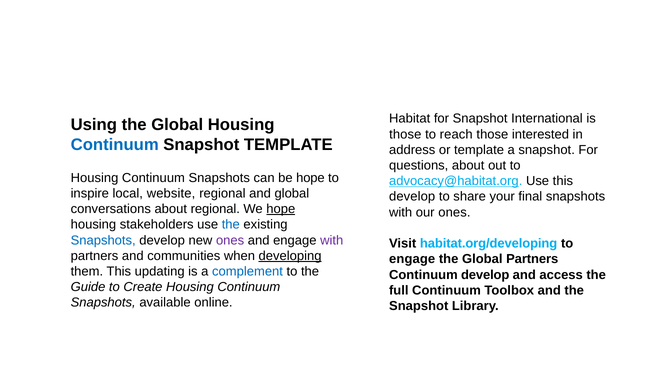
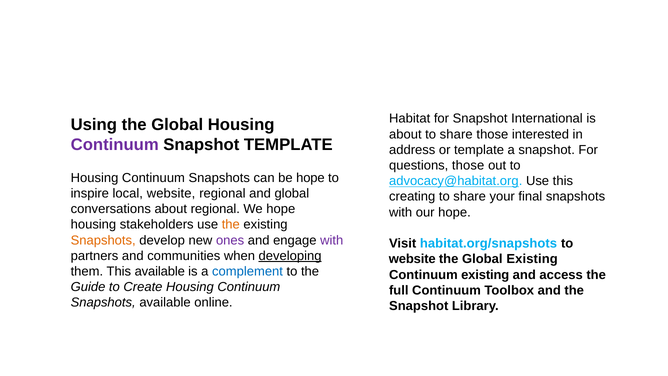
those at (405, 134): those -> about
reach at (456, 134): reach -> share
Continuum at (115, 145) colour: blue -> purple
questions about: about -> those
develop at (412, 197): develop -> creating
hope at (281, 209) underline: present -> none
our ones: ones -> hope
the at (231, 224) colour: blue -> orange
Snapshots at (103, 240) colour: blue -> orange
habitat.org/developing: habitat.org/developing -> habitat.org/snapshots
engage at (412, 259): engage -> website
Global Partners: Partners -> Existing
This updating: updating -> available
Continuum develop: develop -> existing
